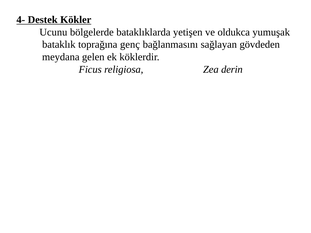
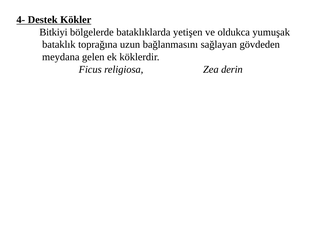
Ucunu: Ucunu -> Bitkiyi
genç: genç -> uzun
